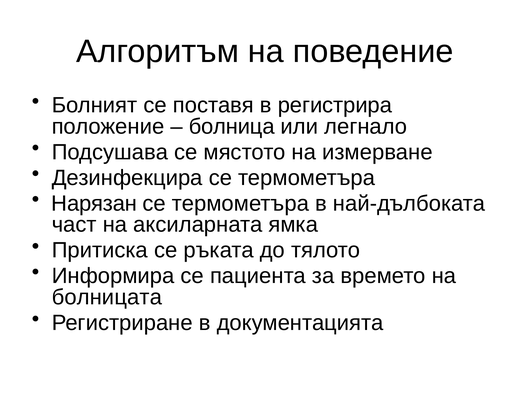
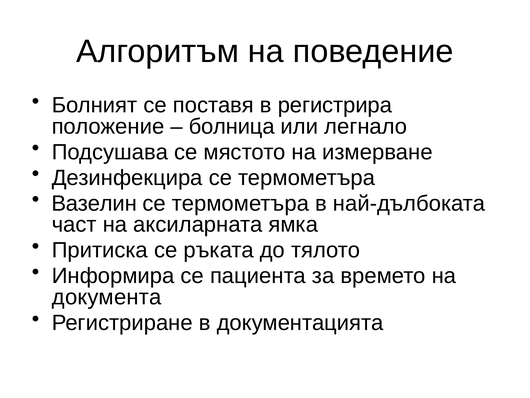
Нарязан: Нарязан -> Вазелин
болницата: болницата -> документа
